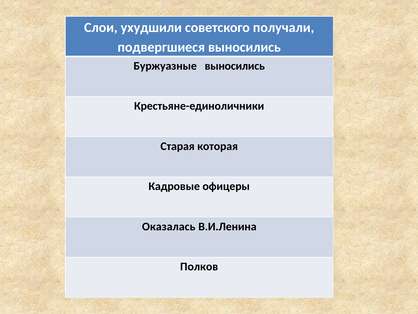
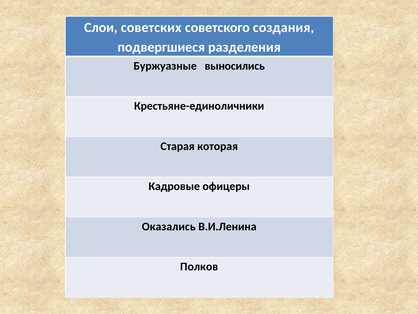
ухудшили: ухудшили -> советских
получали: получали -> создания
подвергшиеся выносились: выносились -> разделения
Оказалась: Оказалась -> Оказались
